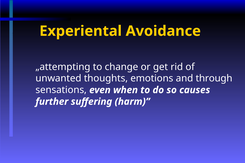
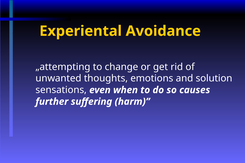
through: through -> solution
